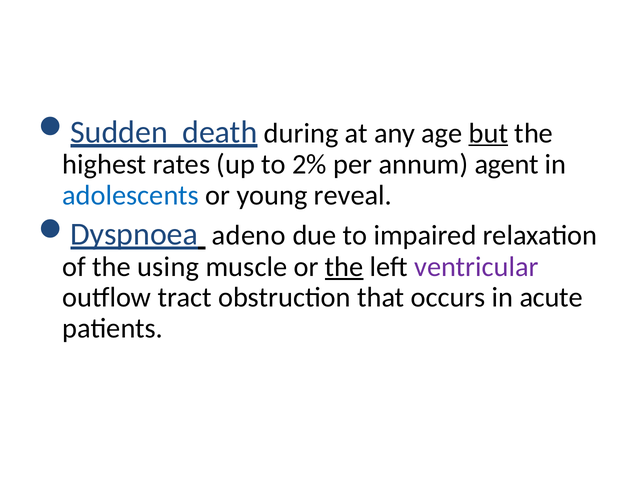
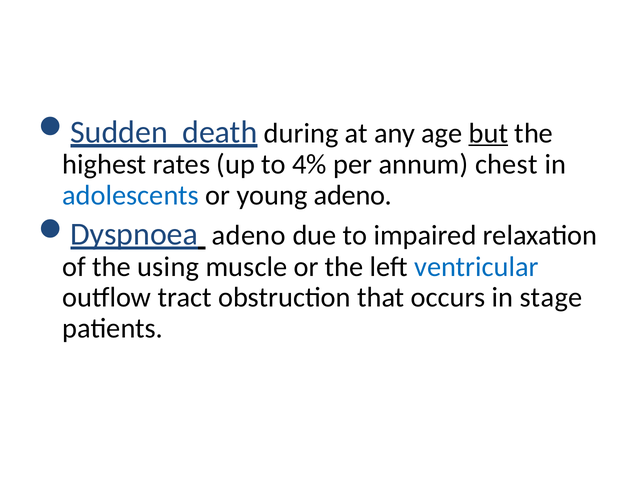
2%: 2% -> 4%
agent: agent -> chest
young reveal: reveal -> adeno
the at (344, 267) underline: present -> none
ventricular colour: purple -> blue
acute: acute -> stage
